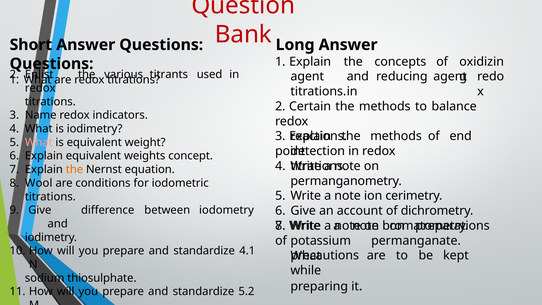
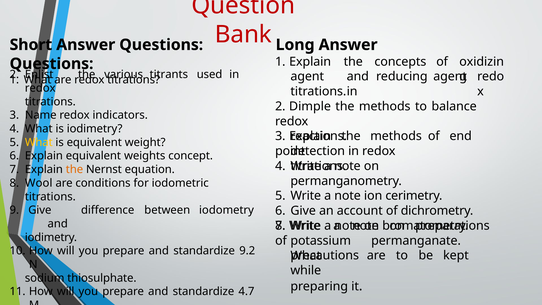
Certain: Certain -> Dimple
What at (39, 142) colour: pink -> yellow
4.1: 4.1 -> 9.2
5.2: 5.2 -> 4.7
